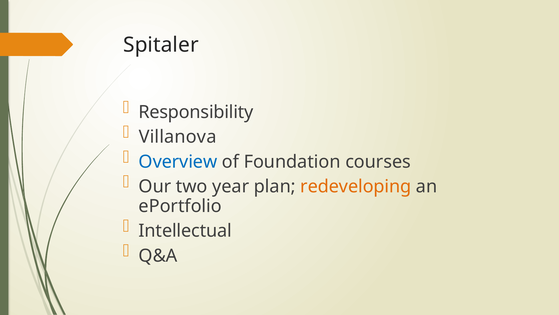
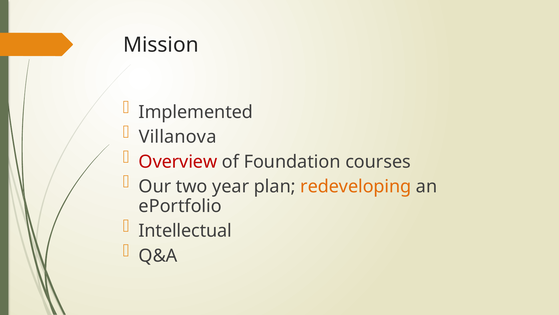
Spitaler: Spitaler -> Mission
Responsibility: Responsibility -> Implemented
Overview colour: blue -> red
